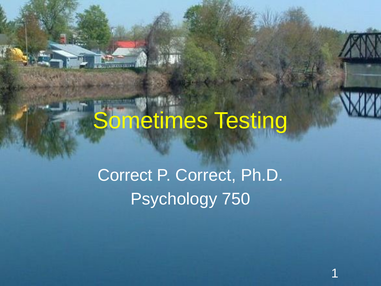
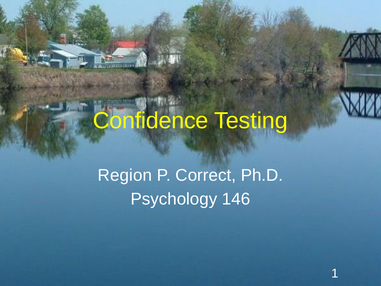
Sometimes: Sometimes -> Confidence
Correct at (125, 175): Correct -> Region
750: 750 -> 146
